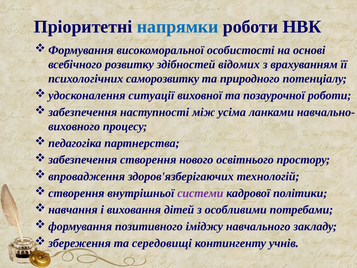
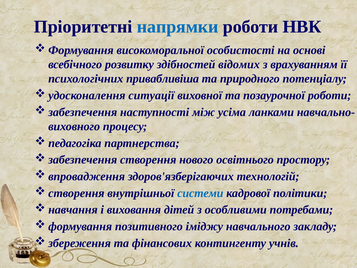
саморозвитку: саморозвитку -> привабливіша
системи colour: purple -> blue
середовищі: середовищі -> фінансових
